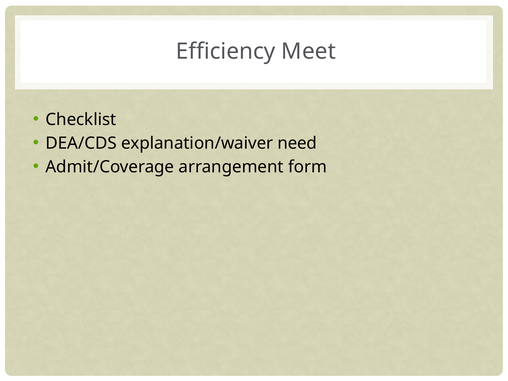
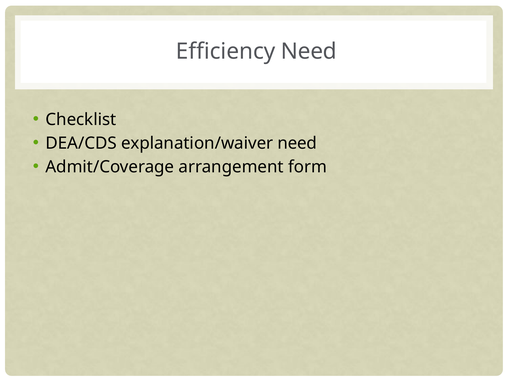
Efficiency Meet: Meet -> Need
